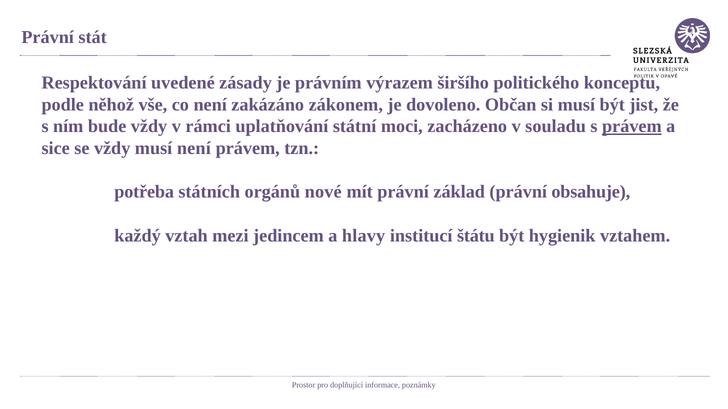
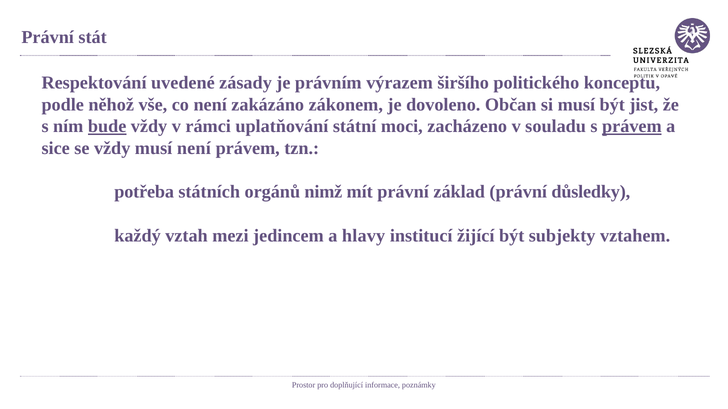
bude underline: none -> present
nové: nové -> nimž
obsahuje: obsahuje -> důsledky
štátu: štátu -> žijící
hygienik: hygienik -> subjekty
